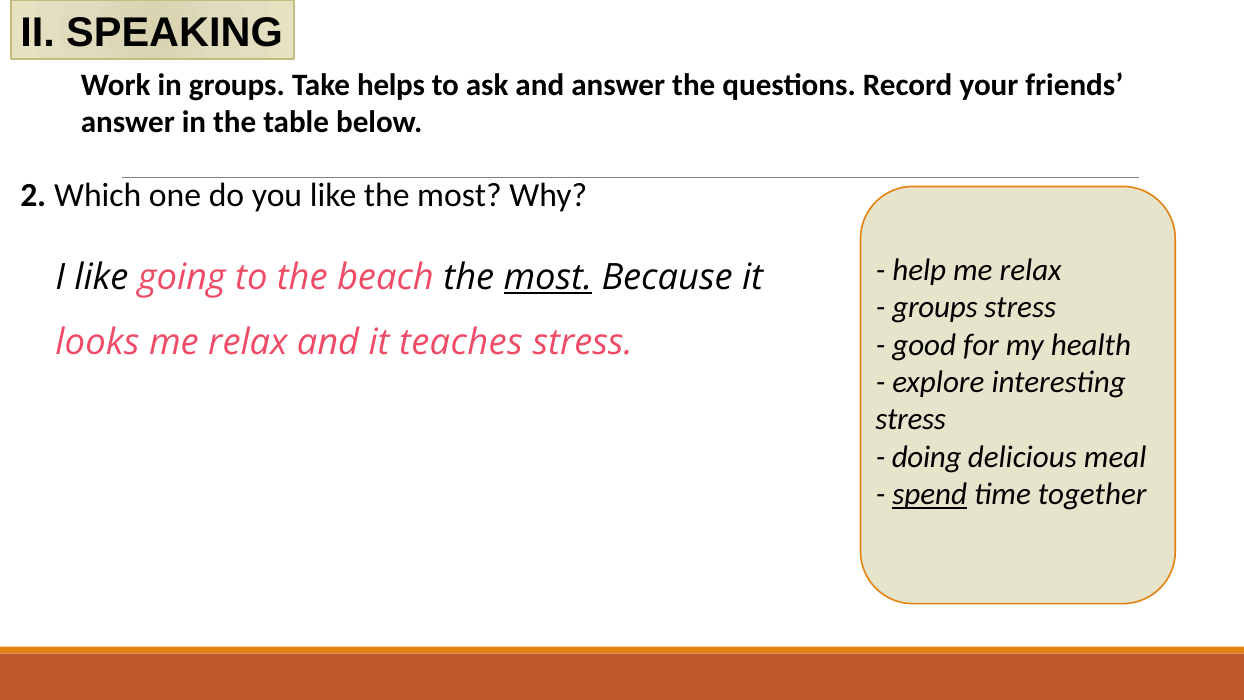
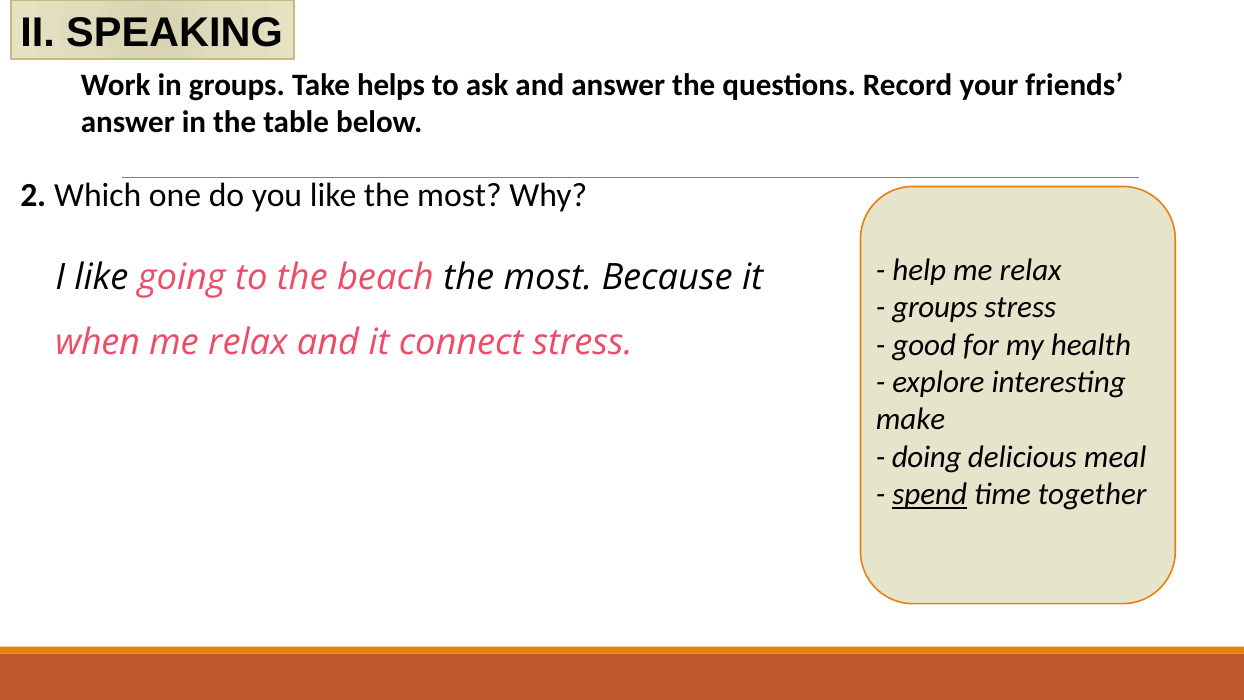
most at (548, 278) underline: present -> none
looks: looks -> when
teaches: teaches -> connect
stress at (911, 419): stress -> make
